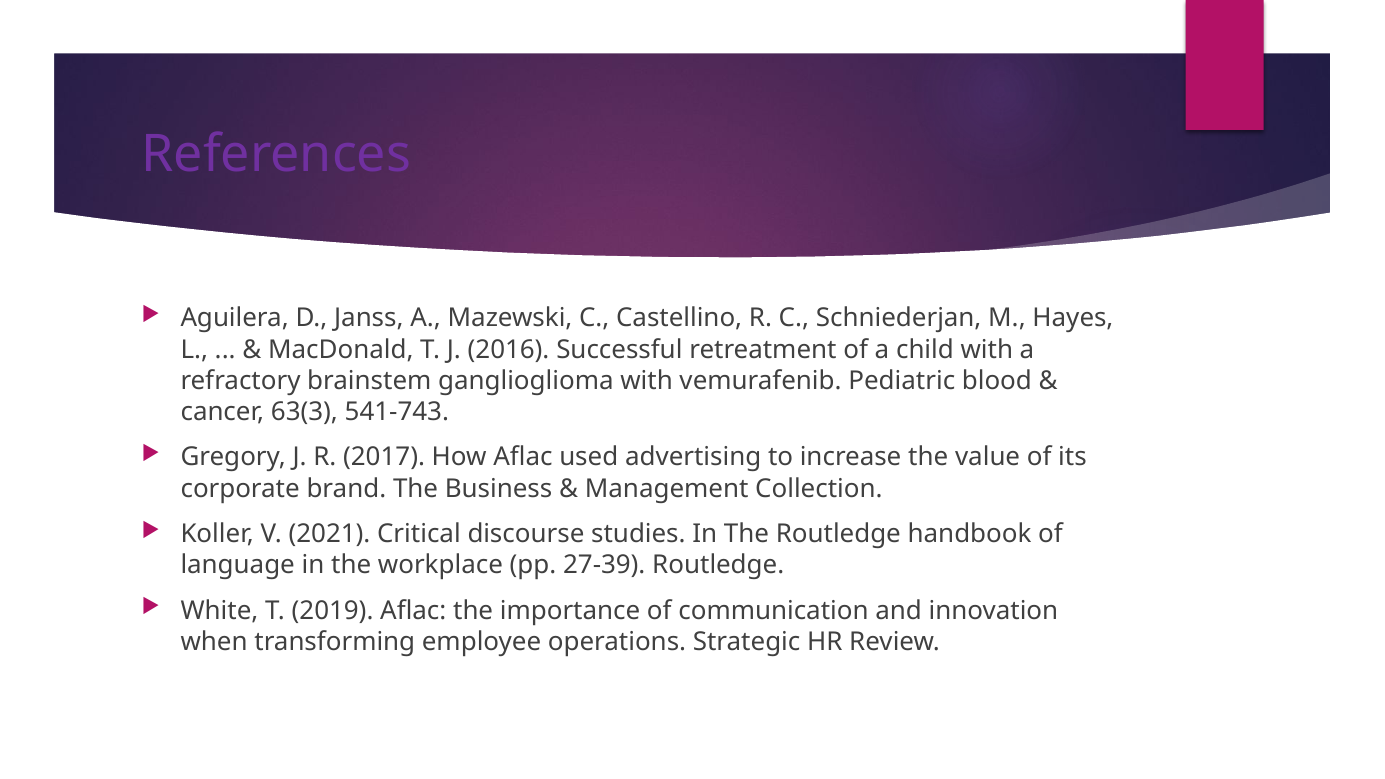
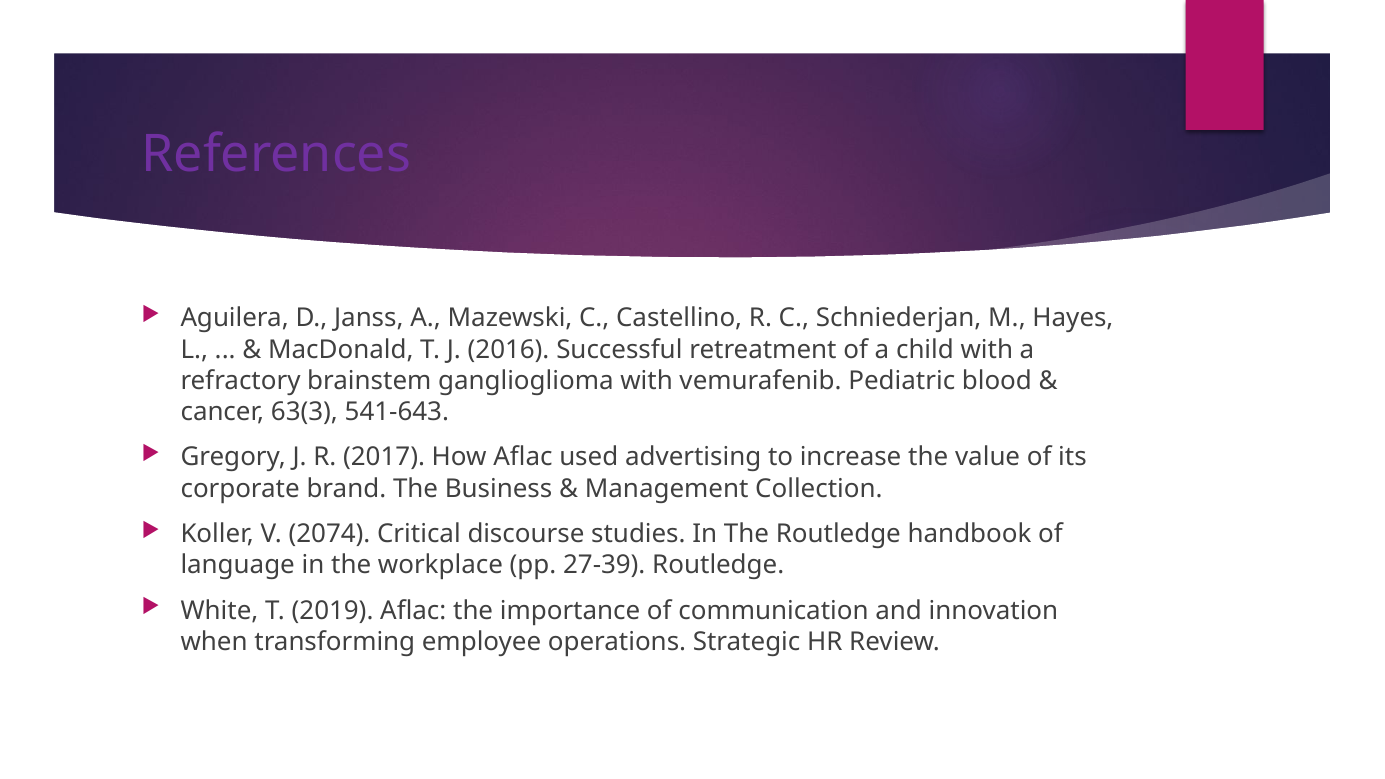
541-743: 541-743 -> 541-643
2021: 2021 -> 2074
